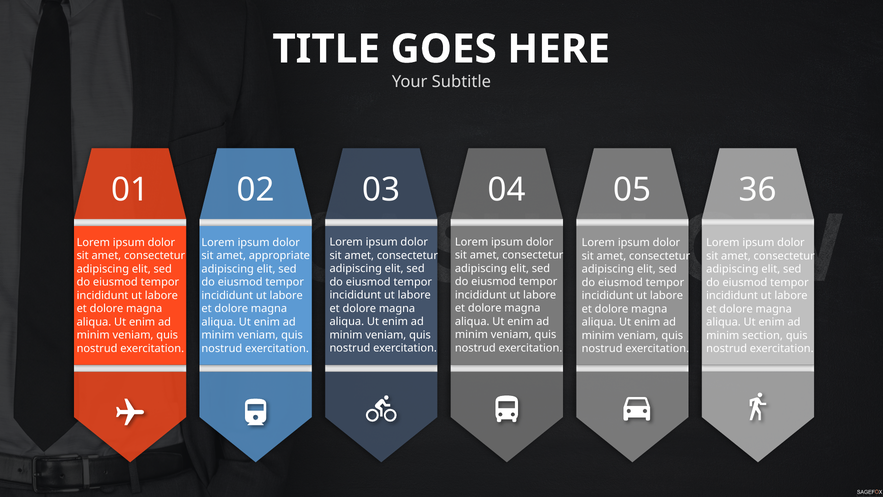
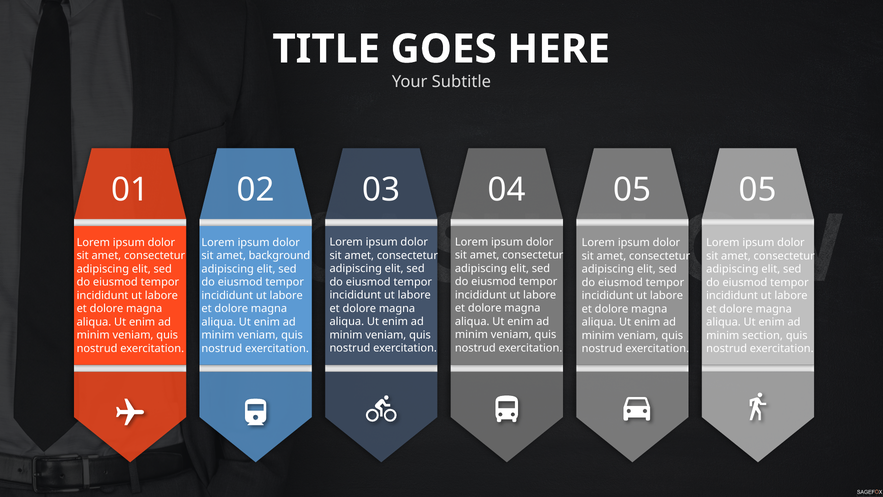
05 36: 36 -> 05
appropriate: appropriate -> background
